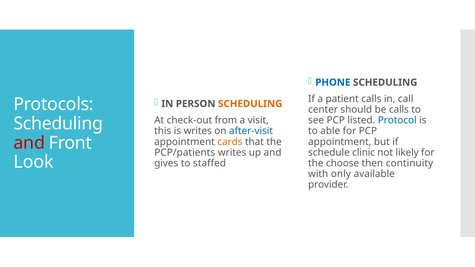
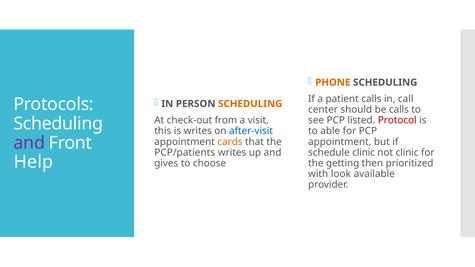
PHONE colour: blue -> orange
Protocol colour: blue -> red
and at (29, 143) colour: red -> purple
not likely: likely -> clinic
Look: Look -> Help
staffed: staffed -> choose
choose: choose -> getting
continuity: continuity -> prioritized
only: only -> look
